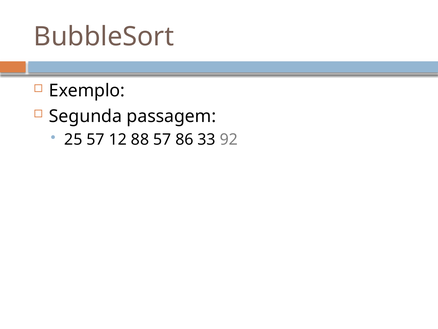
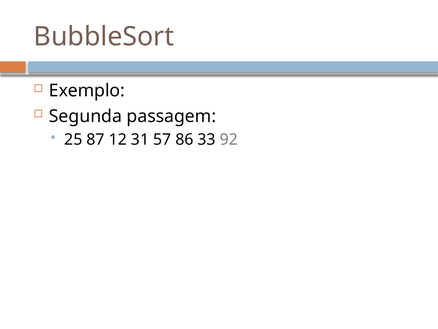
25 57: 57 -> 87
88: 88 -> 31
